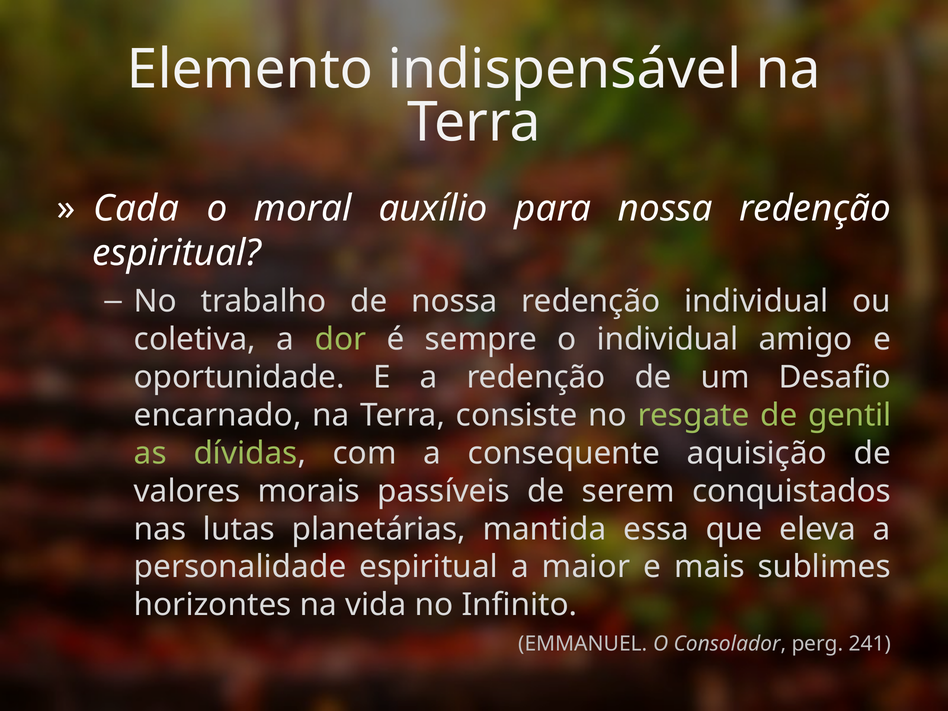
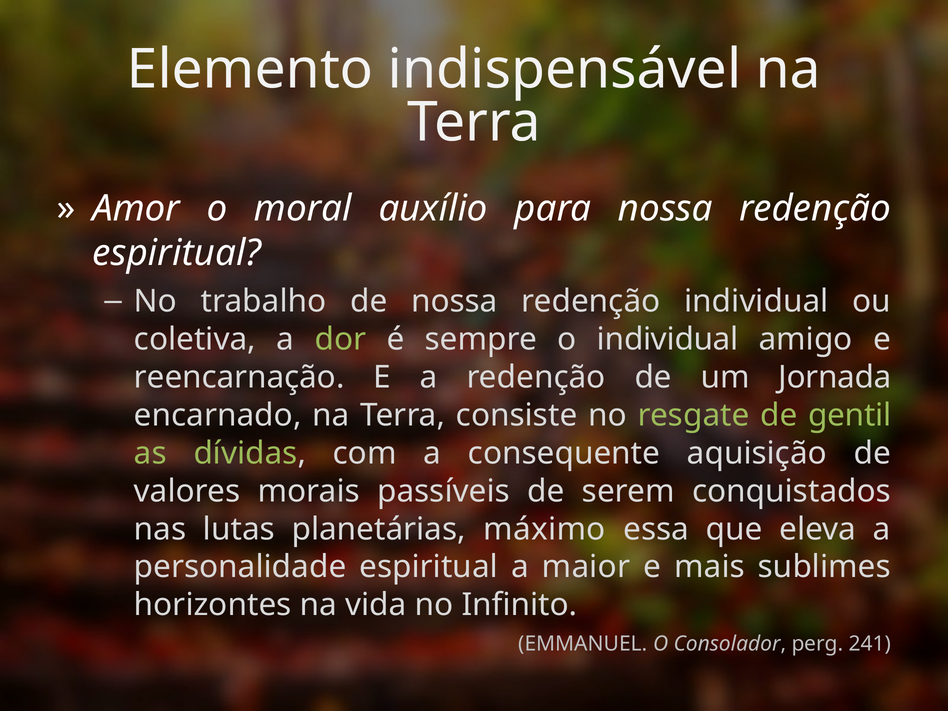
Cada: Cada -> Amor
oportunidade: oportunidade -> reencarnação
Desafio: Desafio -> Jornada
mantida: mantida -> máximo
